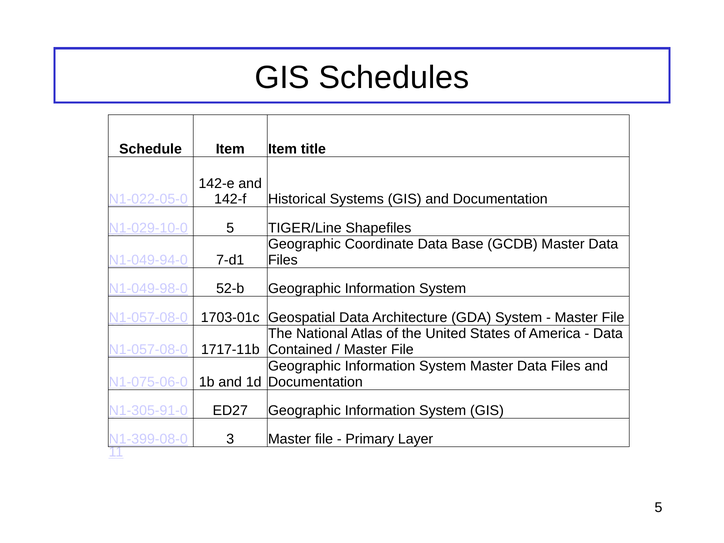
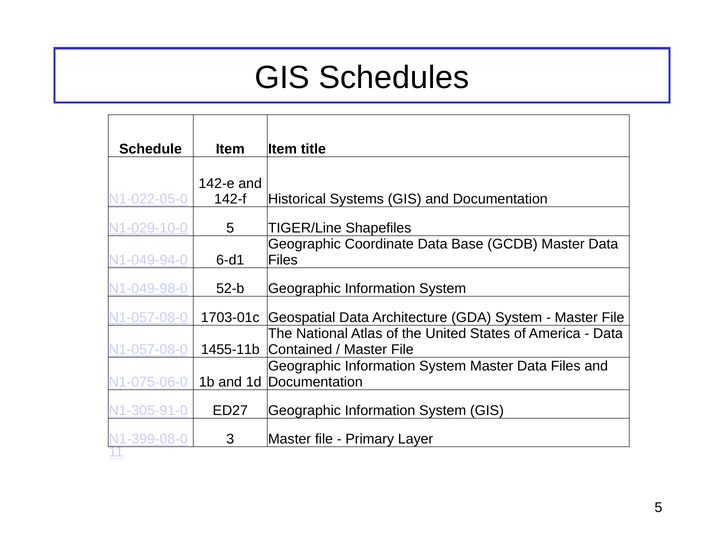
7-d1: 7-d1 -> 6-d1
1717-11b: 1717-11b -> 1455-11b
